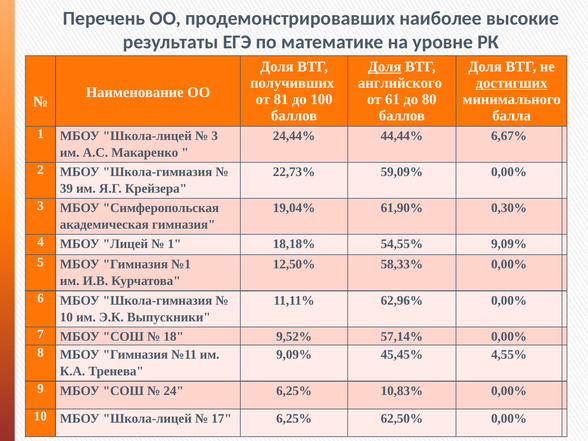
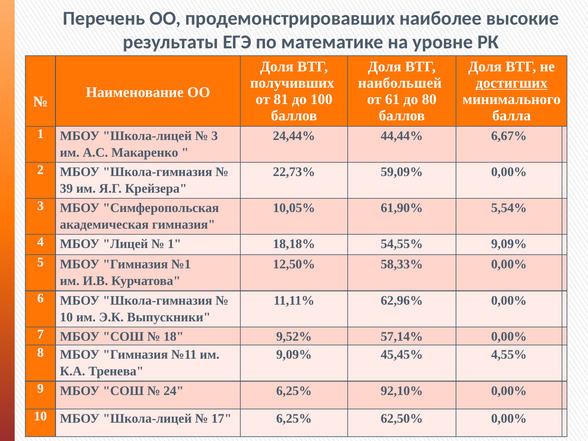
Доля at (385, 67) underline: present -> none
английского: английского -> наибольшей
19,04%: 19,04% -> 10,05%
0,30%: 0,30% -> 5,54%
10,83%: 10,83% -> 92,10%
